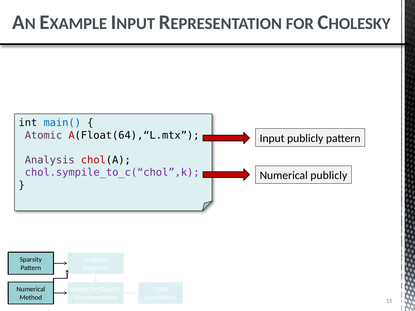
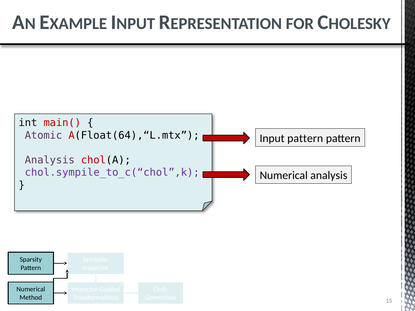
main( colour: blue -> red
Input publicly: publicly -> pattern
Numerical publicly: publicly -> analysis
